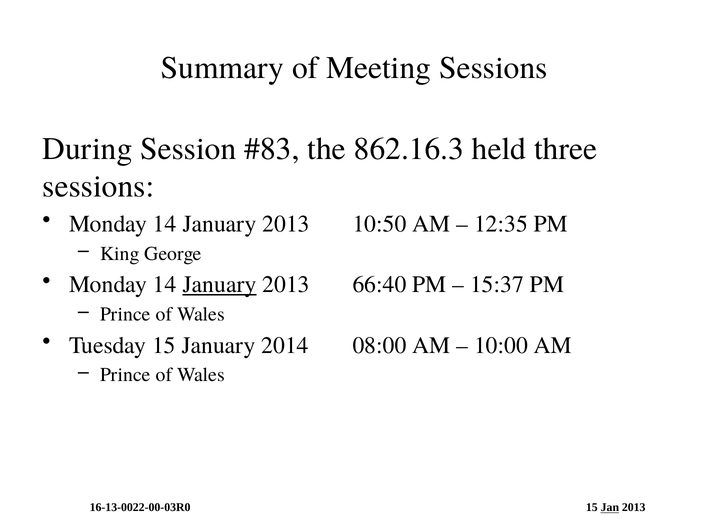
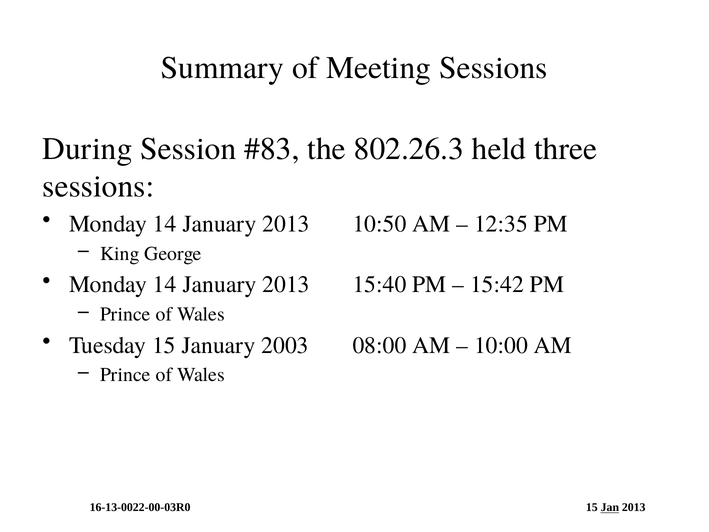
862.16.3: 862.16.3 -> 802.26.3
January at (219, 284) underline: present -> none
66:40: 66:40 -> 15:40
15:37: 15:37 -> 15:42
2014: 2014 -> 2003
